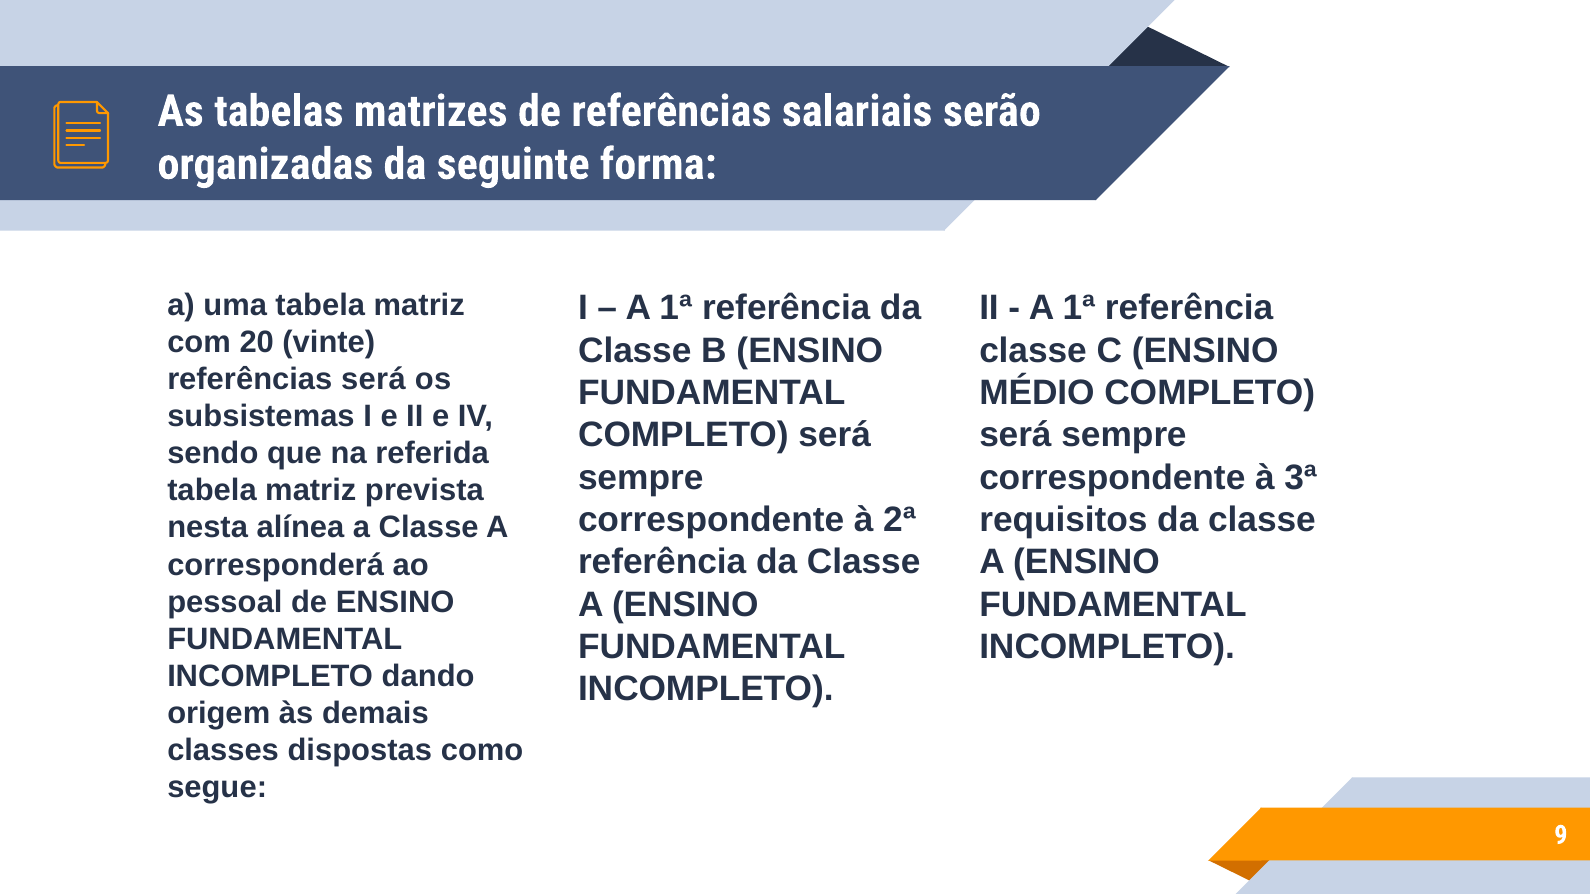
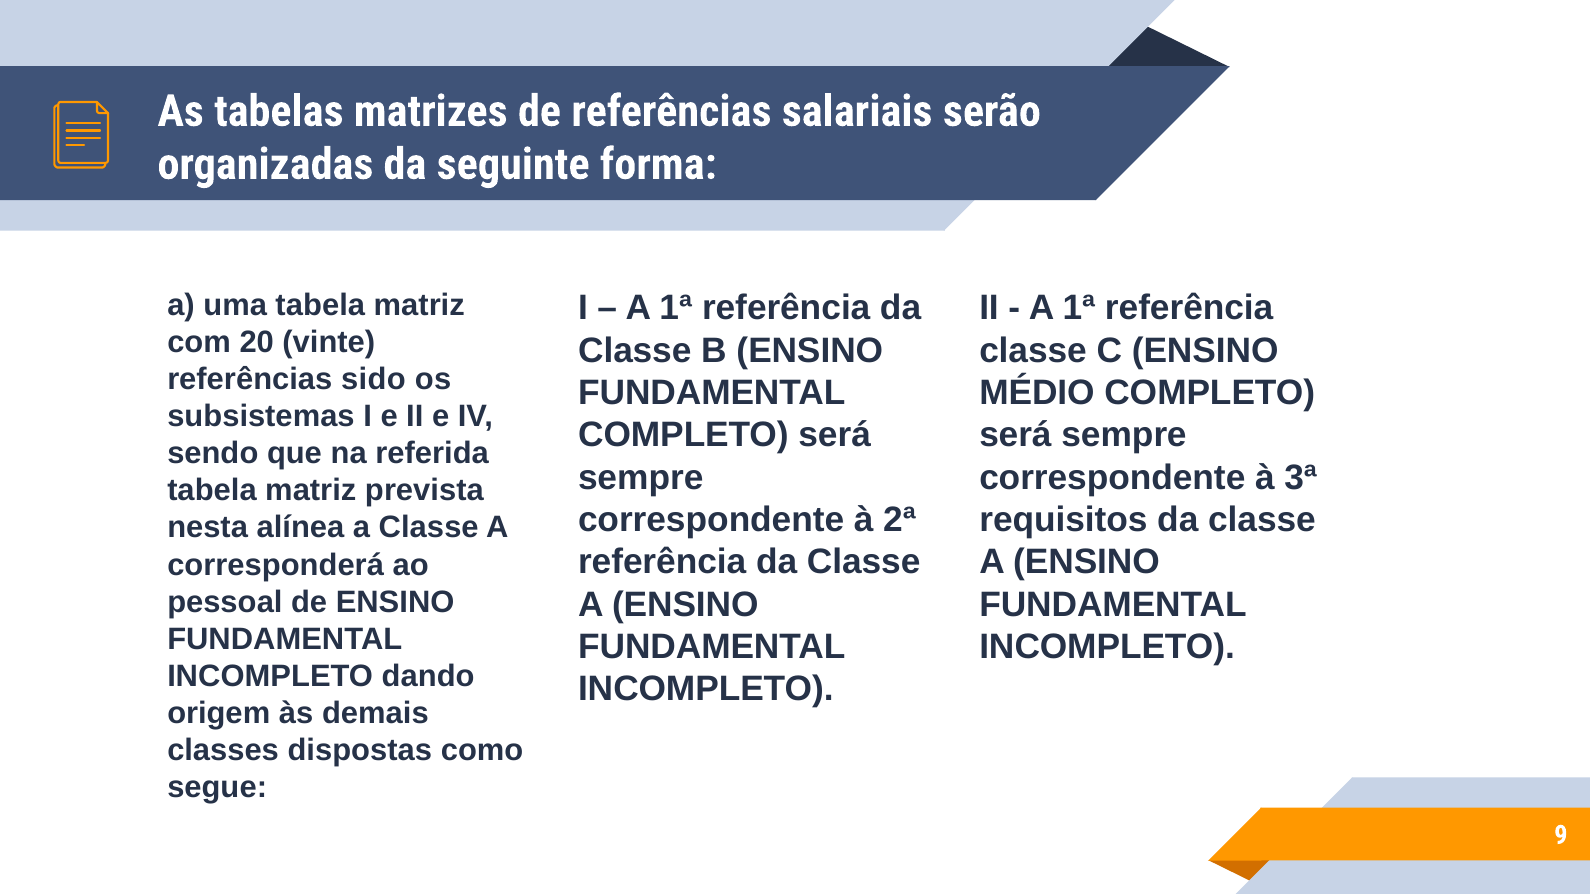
referências será: será -> sido
